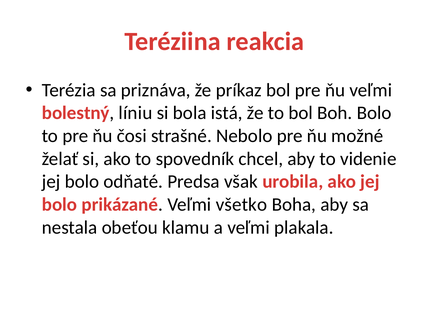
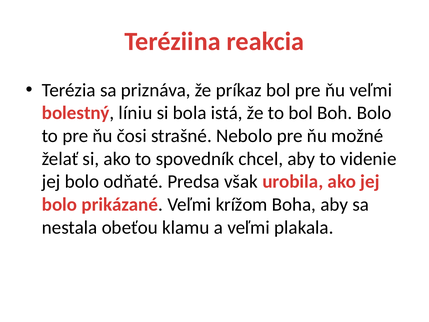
všetko: všetko -> krížom
